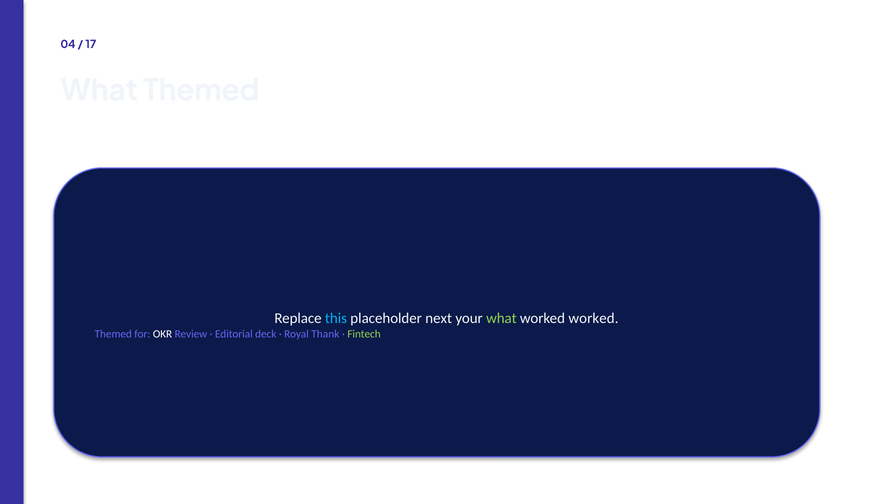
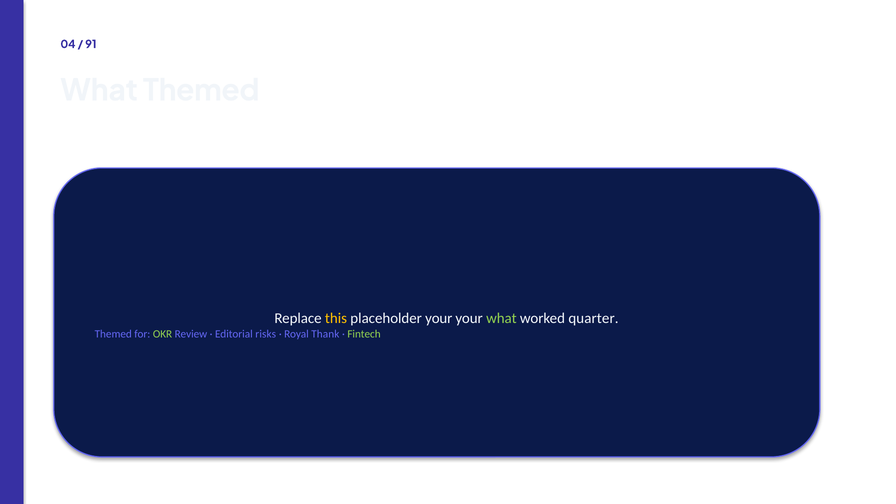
17: 17 -> 91
this colour: light blue -> yellow
placeholder next: next -> your
worked worked: worked -> quarter
OKR colour: white -> light green
deck: deck -> risks
